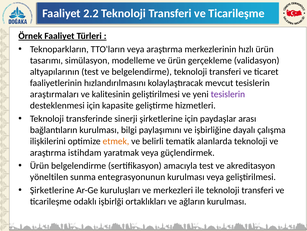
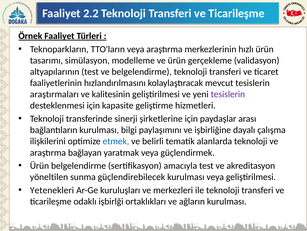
etmek colour: orange -> blue
istihdam: istihdam -> bağlayan
entegrasyonunun: entegrasyonunun -> güçlendirebilecek
Şirketlerine at (52, 190): Şirketlerine -> Yetenekleri
